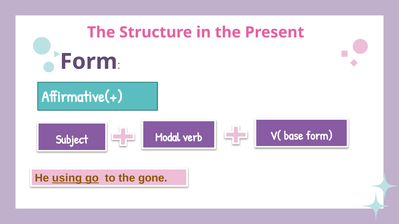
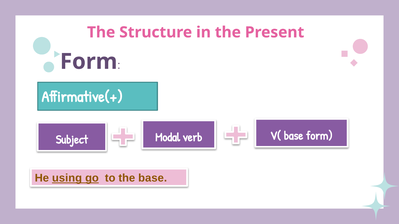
the gone: gone -> base
